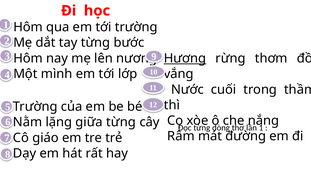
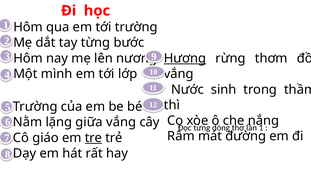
cuối: cuối -> sinh
giữa từng: từng -> vắng
tre underline: none -> present
